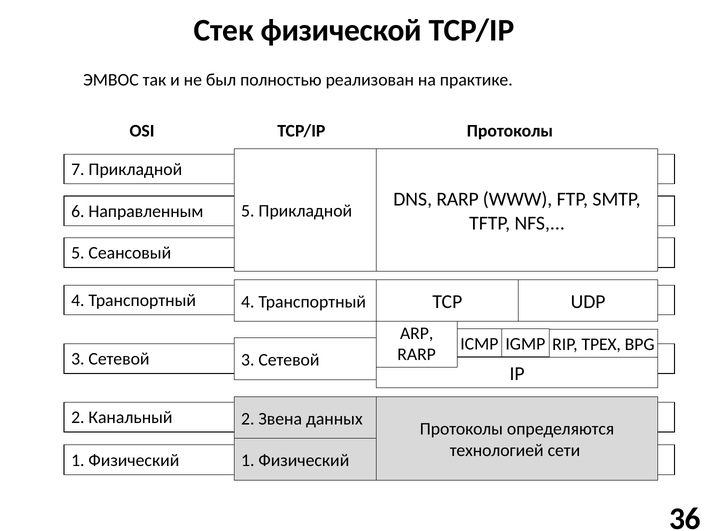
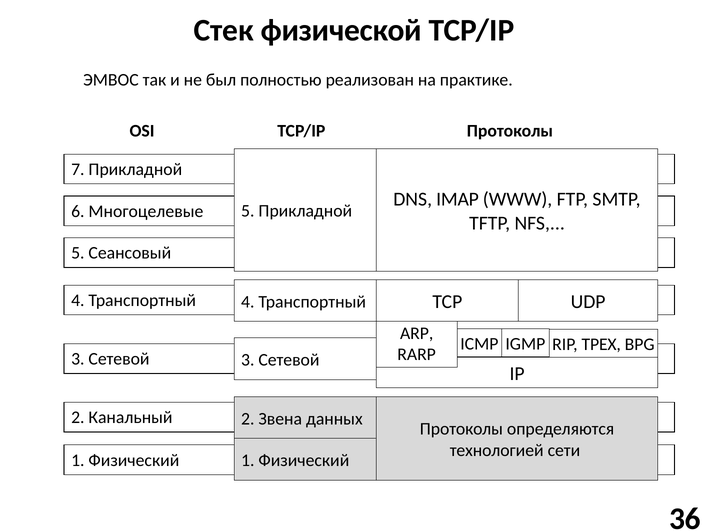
DNS RARP: RARP -> IMAP
Направленным: Направленным -> Многоцелевые
